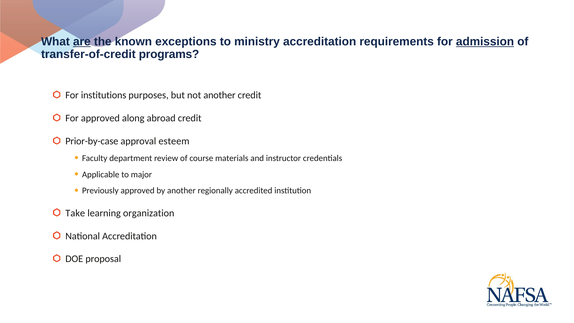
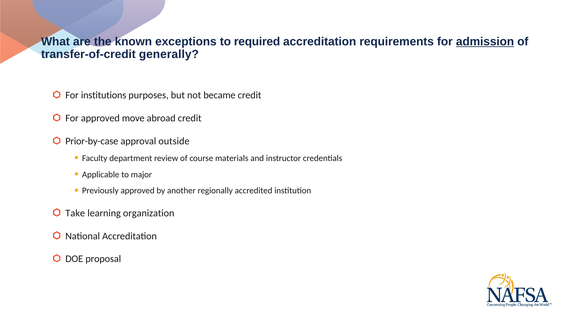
are underline: present -> none
ministry: ministry -> required
programs: programs -> generally
not another: another -> became
along: along -> move
esteem: esteem -> outside
